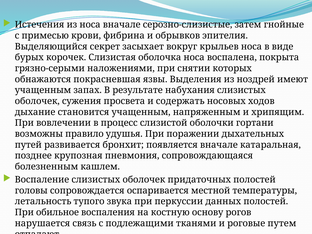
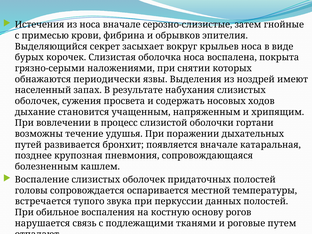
покрасневшая: покрасневшая -> периодически
учащенным at (43, 90): учащенным -> населенный
правило: правило -> течение
летальность: летальность -> встречается
